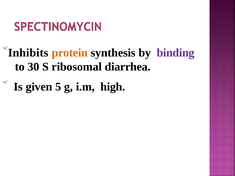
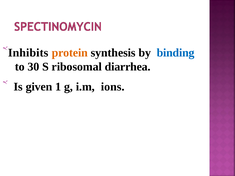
binding colour: purple -> blue
5: 5 -> 1
high: high -> ions
